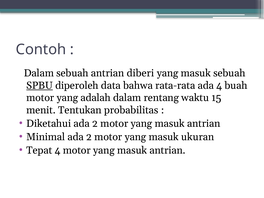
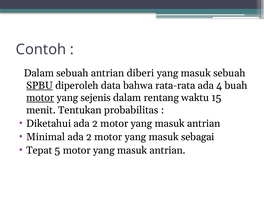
motor at (40, 98) underline: none -> present
adalah: adalah -> sejenis
ukuran: ukuran -> sebagai
Tepat 4: 4 -> 5
